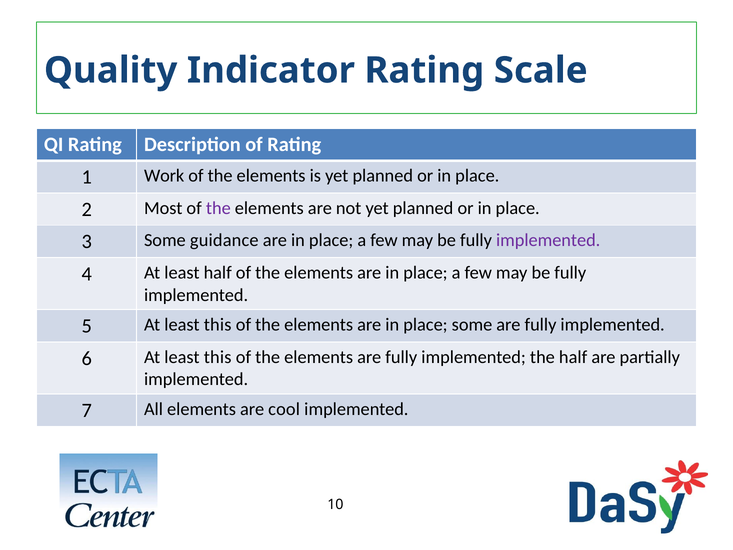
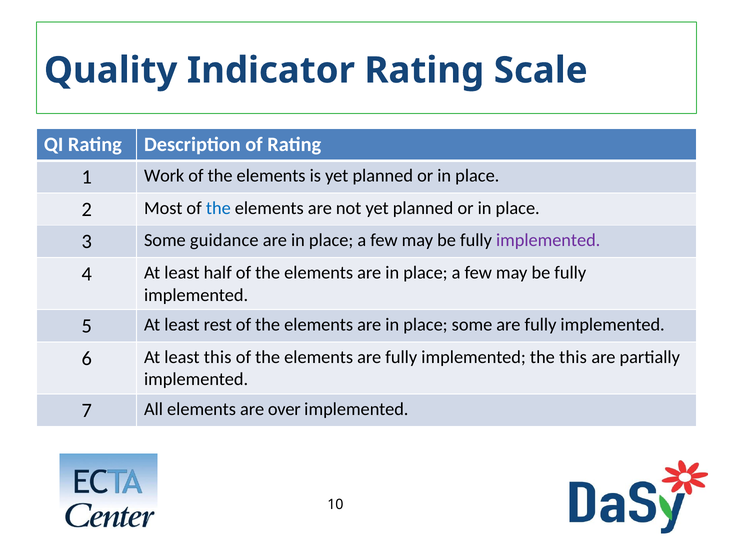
the at (218, 208) colour: purple -> blue
5 At least this: this -> rest
the half: half -> this
cool: cool -> over
